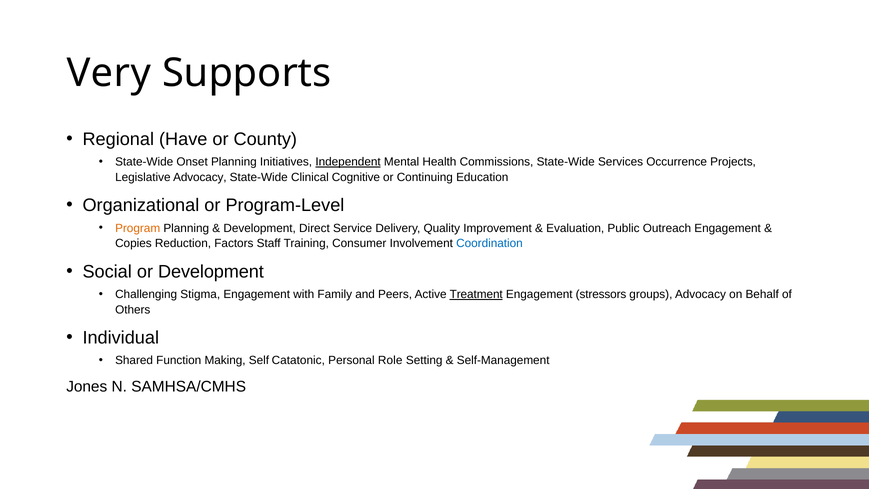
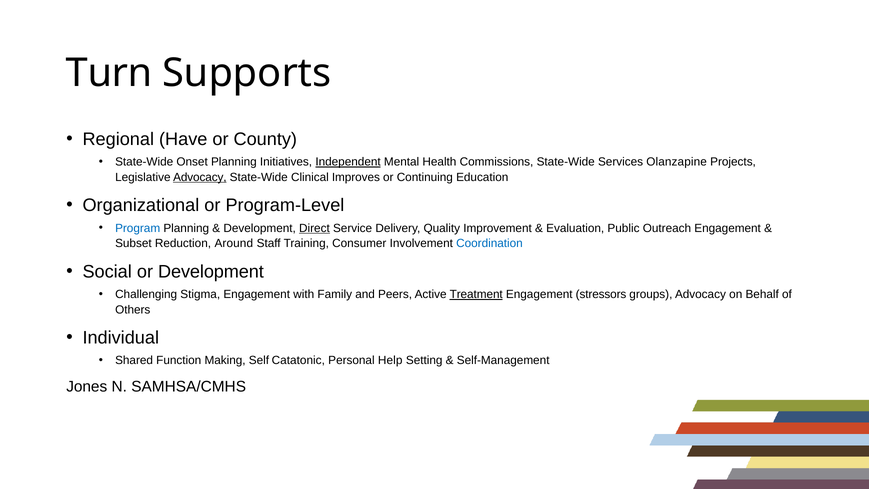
Very: Very -> Turn
Occurrence: Occurrence -> Olanzapine
Advocacy at (200, 177) underline: none -> present
Cognitive: Cognitive -> Improves
Program colour: orange -> blue
Direct underline: none -> present
Copies: Copies -> Subset
Factors: Factors -> Around
Role: Role -> Help
